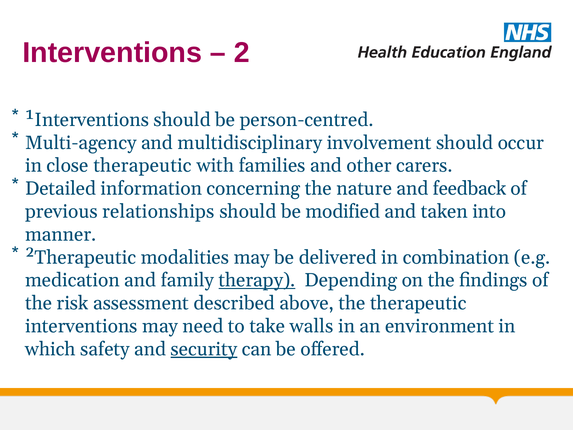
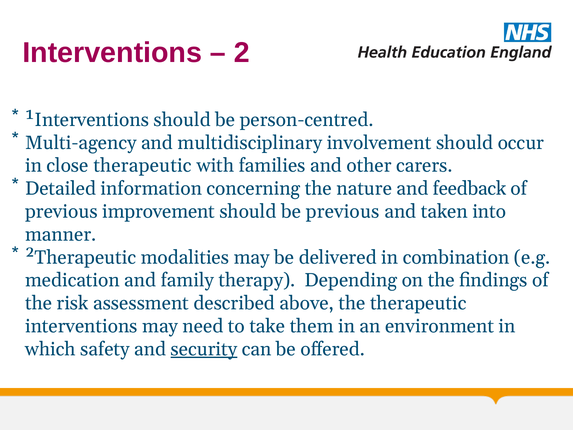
relationships: relationships -> improvement
be modified: modified -> previous
therapy underline: present -> none
walls: walls -> them
